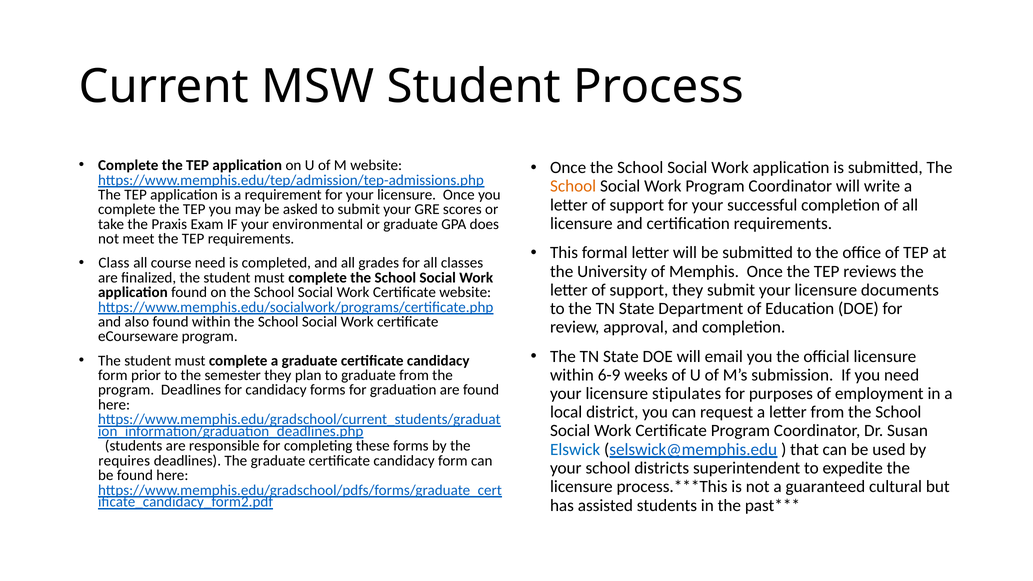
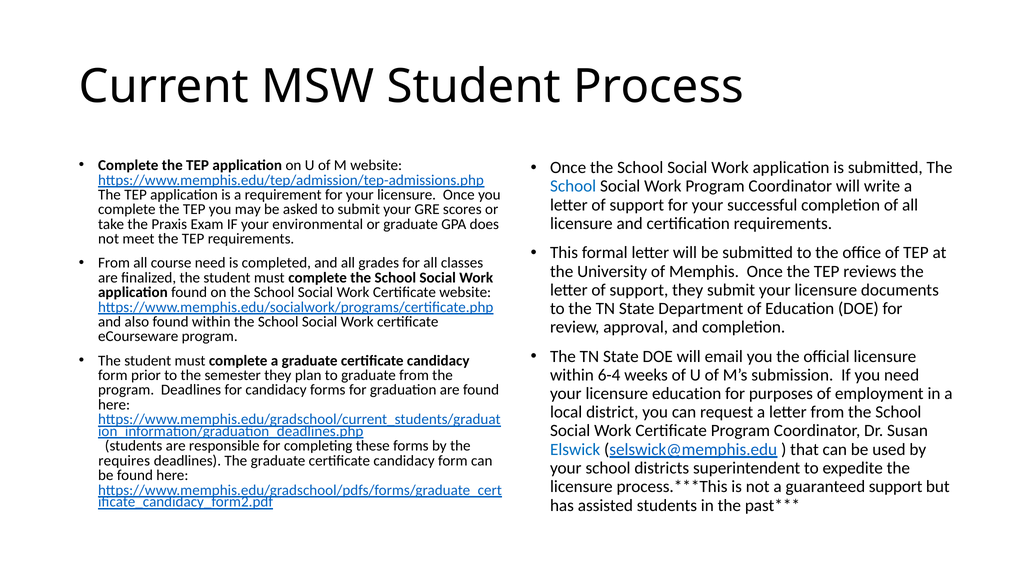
School at (573, 186) colour: orange -> blue
Class at (114, 263): Class -> From
6-9: 6-9 -> 6-4
licensure stipulates: stipulates -> education
guaranteed cultural: cultural -> support
